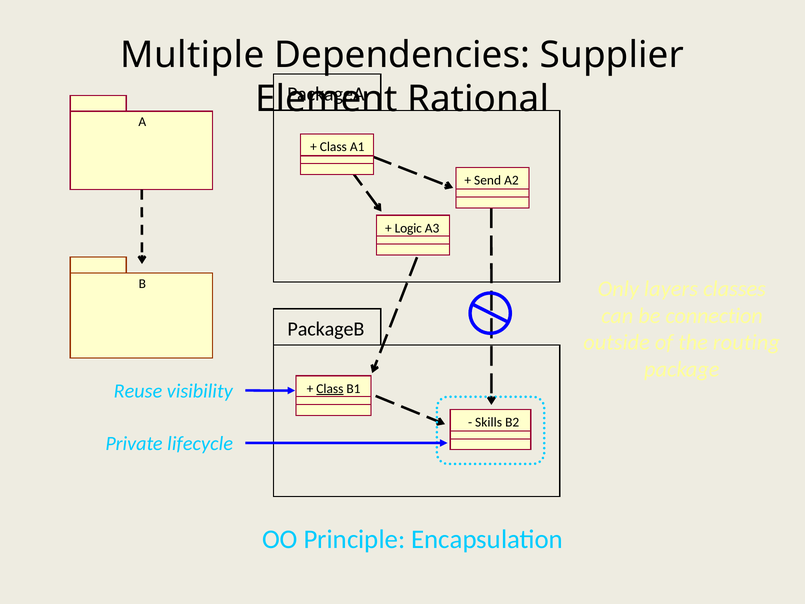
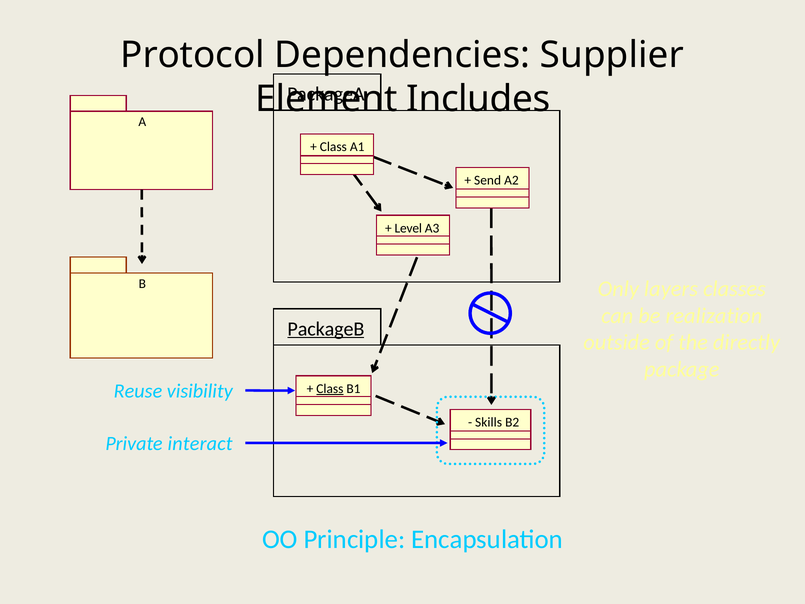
Multiple: Multiple -> Protocol
Rational: Rational -> Includes
Logic: Logic -> Level
connection: connection -> realization
PackageB underline: none -> present
routing: routing -> directly
lifecycle: lifecycle -> interact
